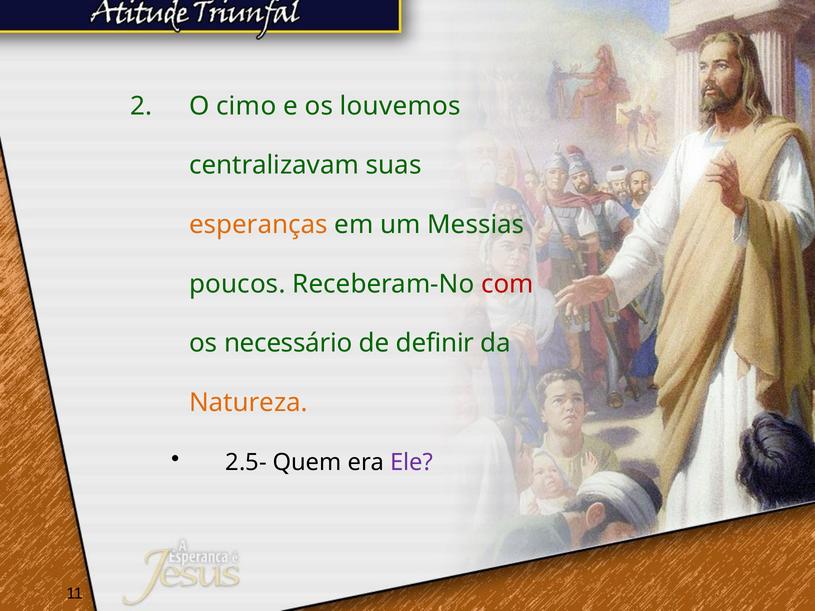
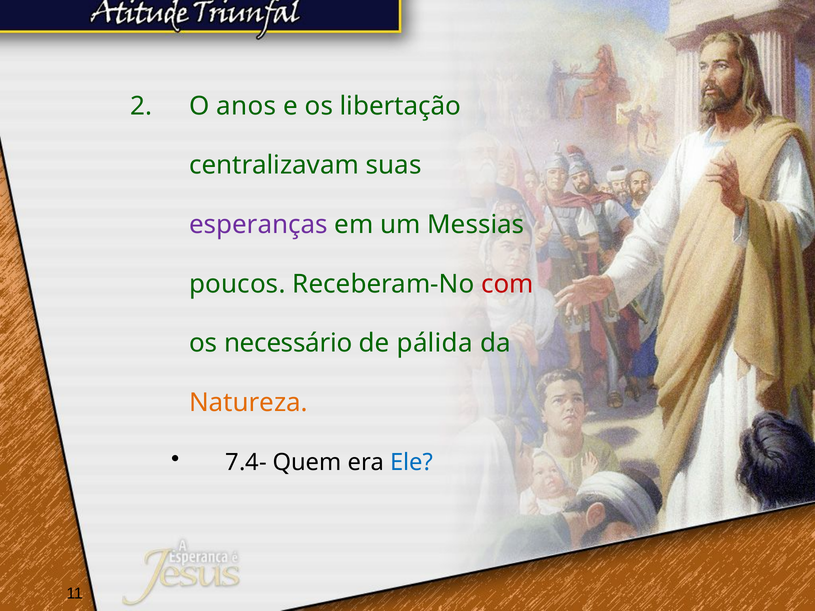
cimo: cimo -> anos
louvemos: louvemos -> libertação
esperanças colour: orange -> purple
definir: definir -> pálida
2.5-: 2.5- -> 7.4-
Ele colour: purple -> blue
